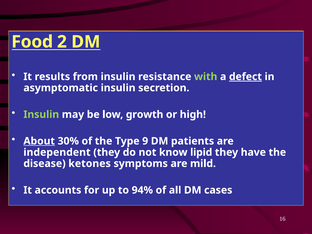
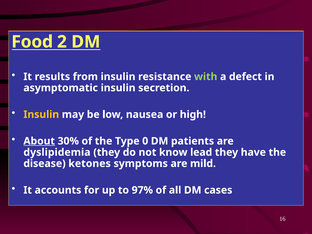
defect underline: present -> none
Insulin at (41, 114) colour: light green -> yellow
growth: growth -> nausea
9: 9 -> 0
independent: independent -> dyslipidemia
lipid: lipid -> lead
94%: 94% -> 97%
